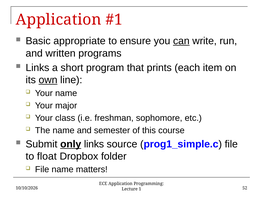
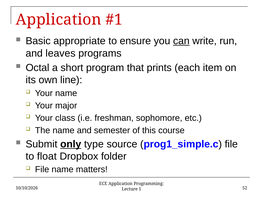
written: written -> leaves
Links at (37, 68): Links -> Octal
own underline: present -> none
only links: links -> type
